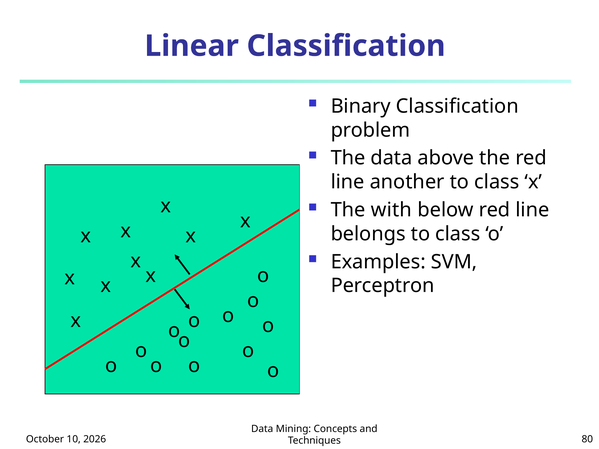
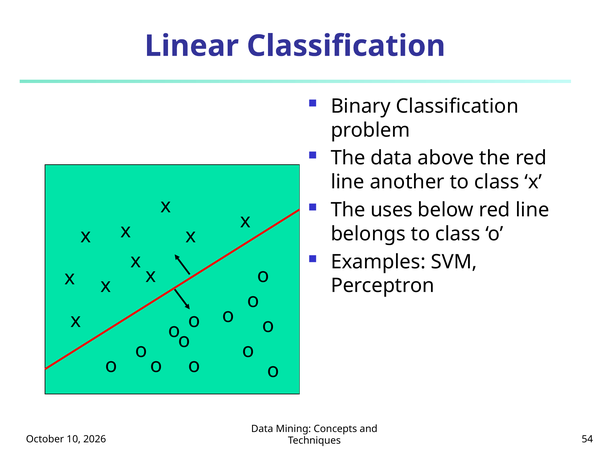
with: with -> uses
80: 80 -> 54
